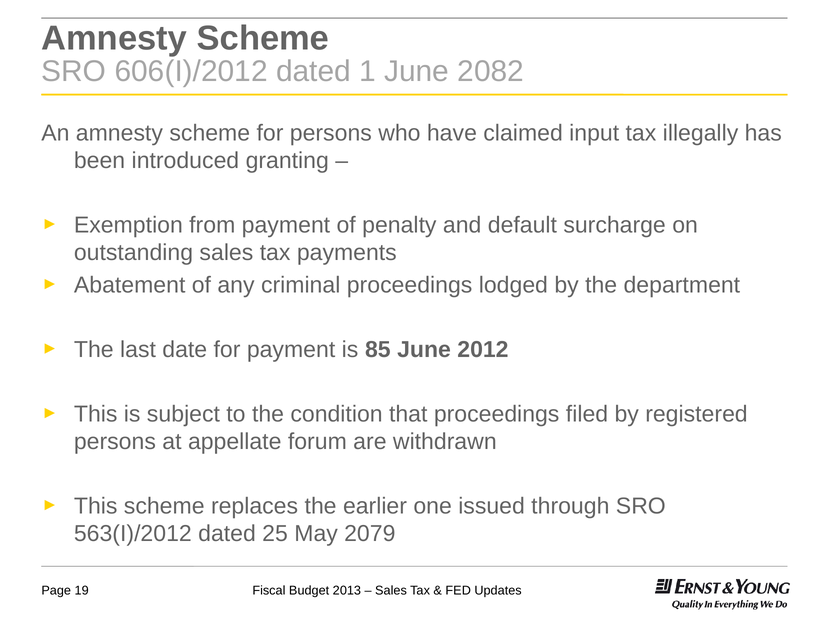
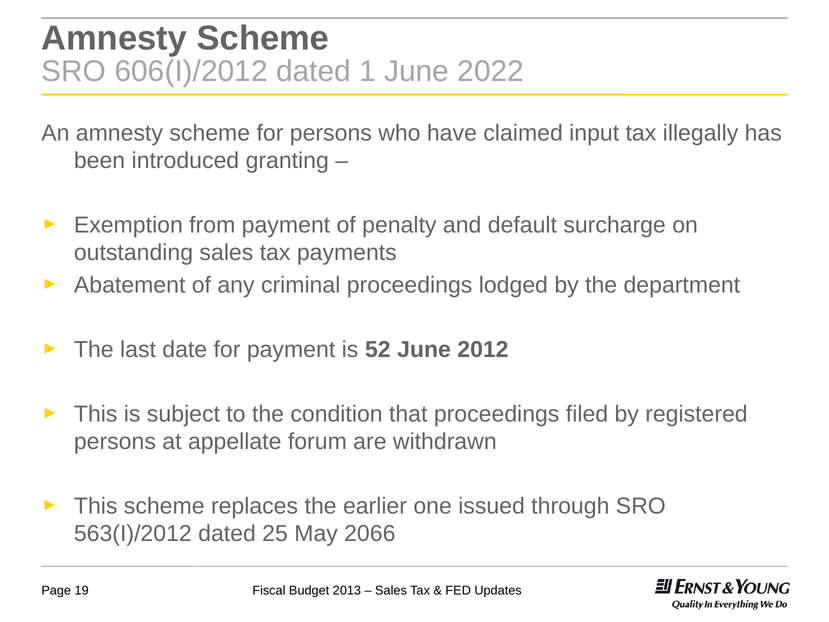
2082: 2082 -> 2022
85: 85 -> 52
2079: 2079 -> 2066
